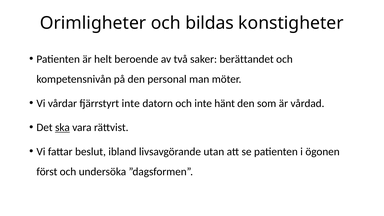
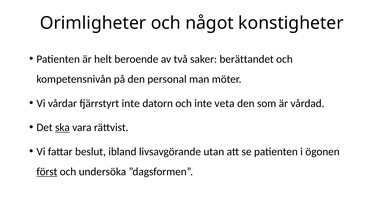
bildas: bildas -> något
hänt: hänt -> veta
först underline: none -> present
